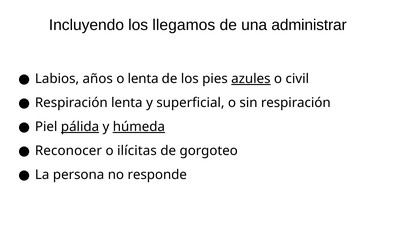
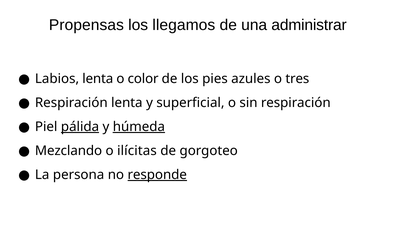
Incluyendo: Incluyendo -> Propensas
Labios años: años -> lenta
o lenta: lenta -> color
azules underline: present -> none
civil: civil -> tres
Reconocer: Reconocer -> Mezclando
responde underline: none -> present
